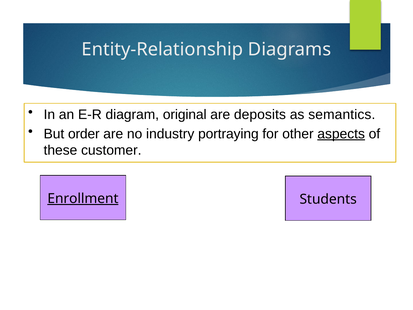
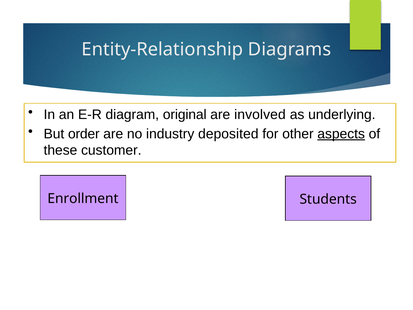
deposits: deposits -> involved
semantics: semantics -> underlying
portraying: portraying -> deposited
Enrollment underline: present -> none
